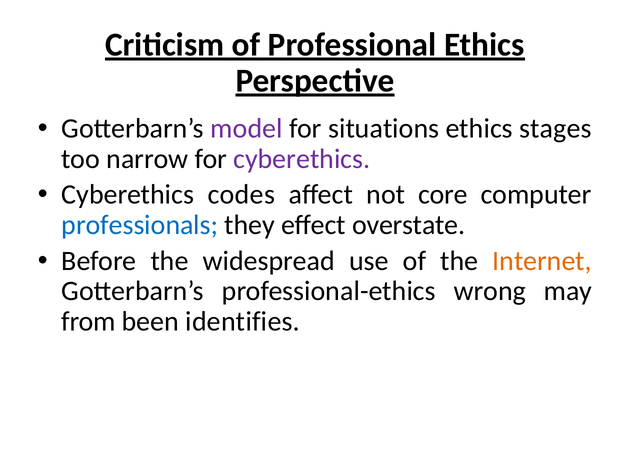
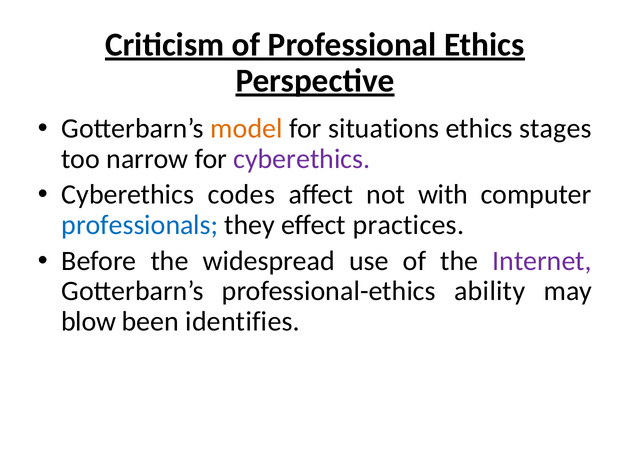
model colour: purple -> orange
core: core -> with
overstate: overstate -> practices
Internet colour: orange -> purple
wrong: wrong -> ability
from: from -> blow
